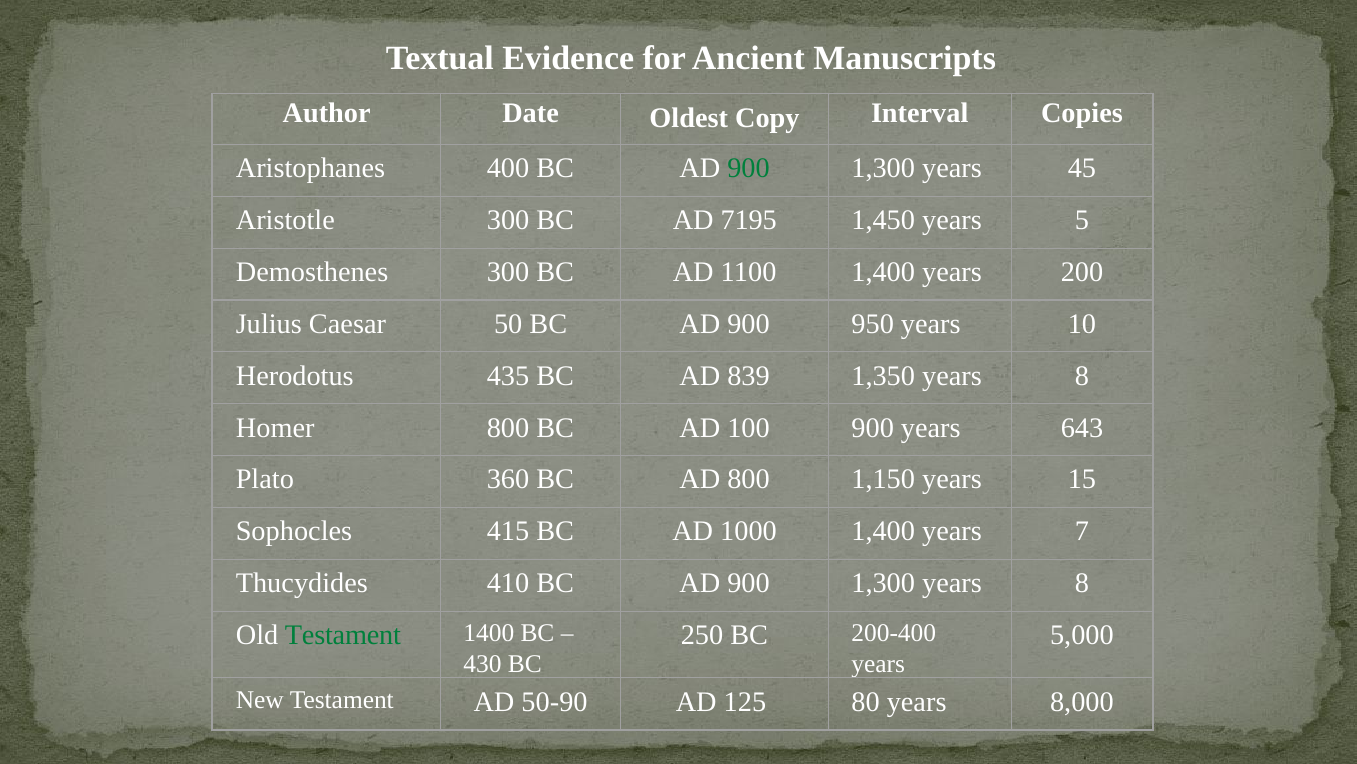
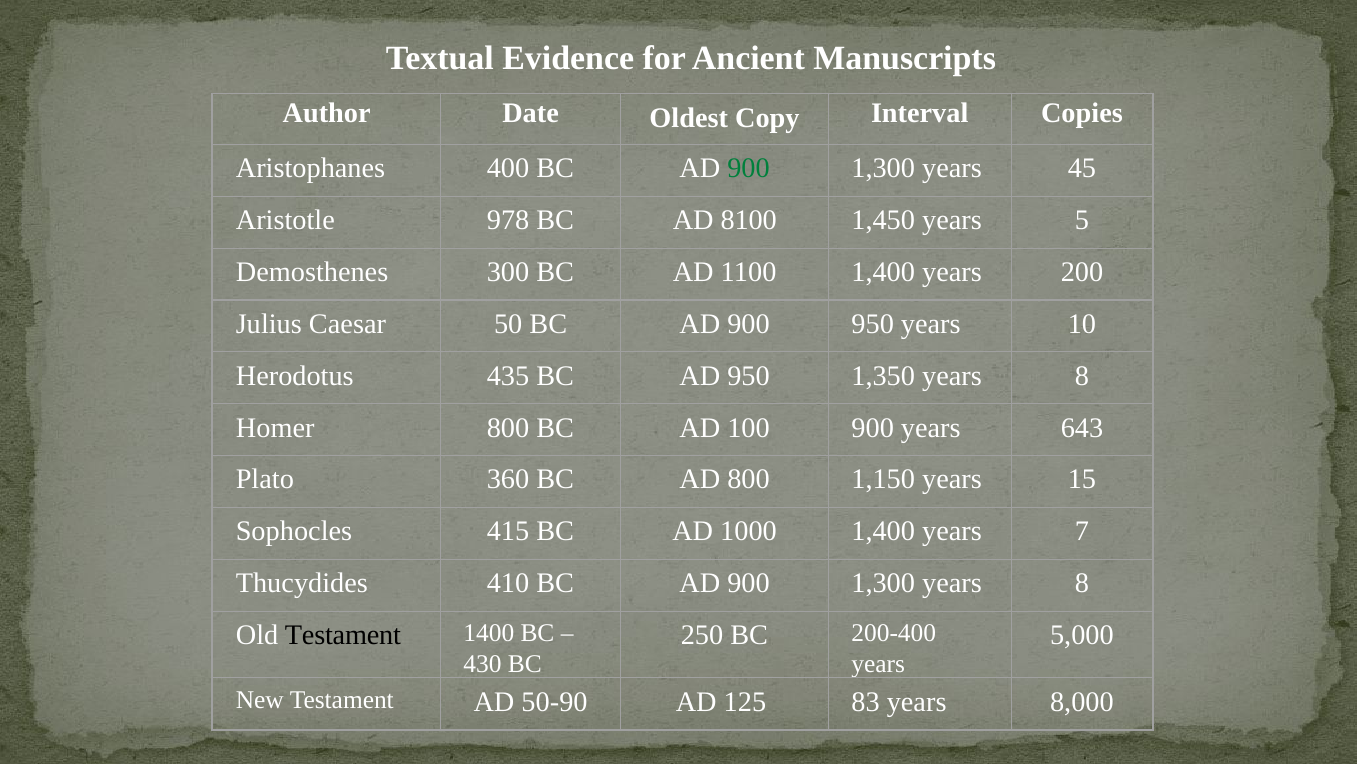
Aristotle 300: 300 -> 978
7195: 7195 -> 8100
AD 839: 839 -> 950
Testament at (343, 635) colour: green -> black
80: 80 -> 83
